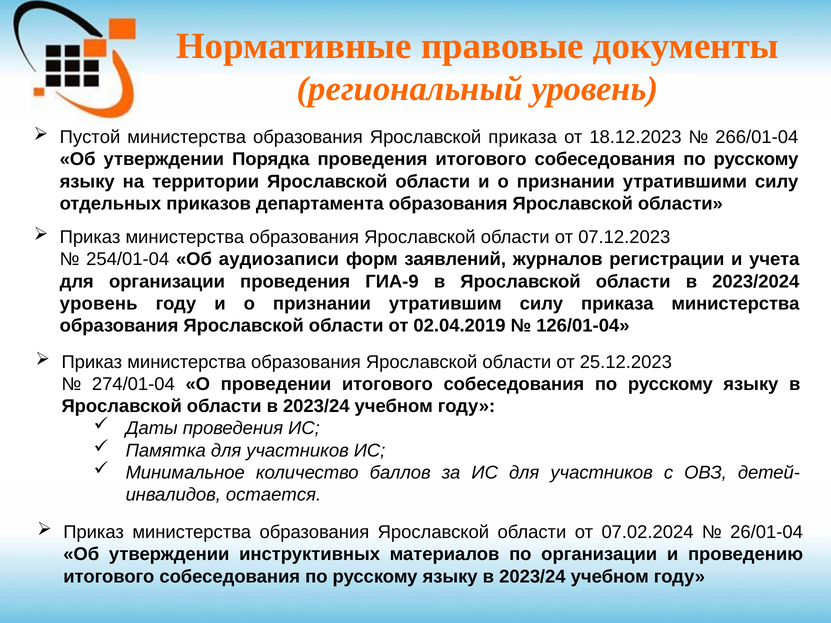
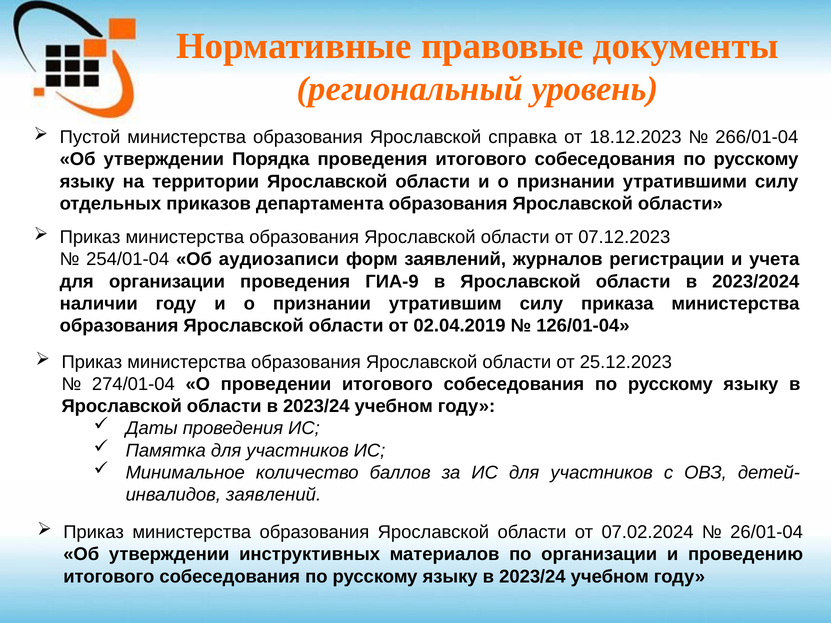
Ярославской приказа: приказа -> справка
уровень at (99, 304): уровень -> наличии
инвалидов остается: остается -> заявлений
